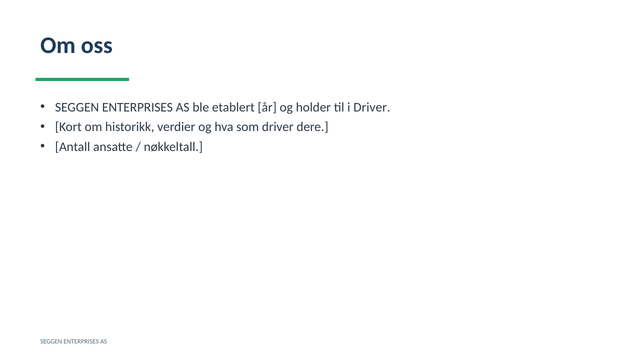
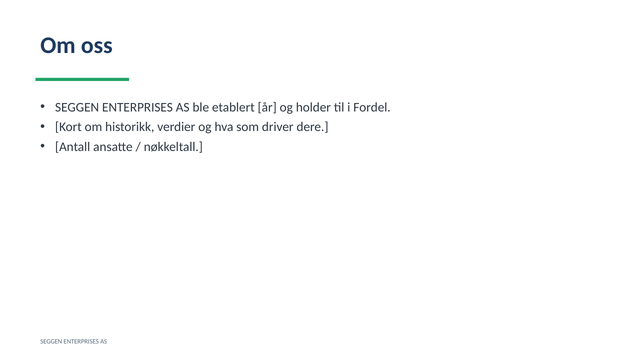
i Driver: Driver -> Fordel
